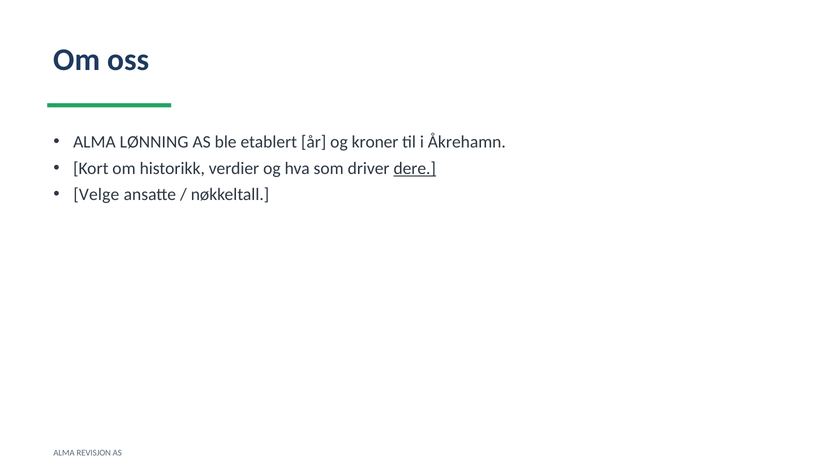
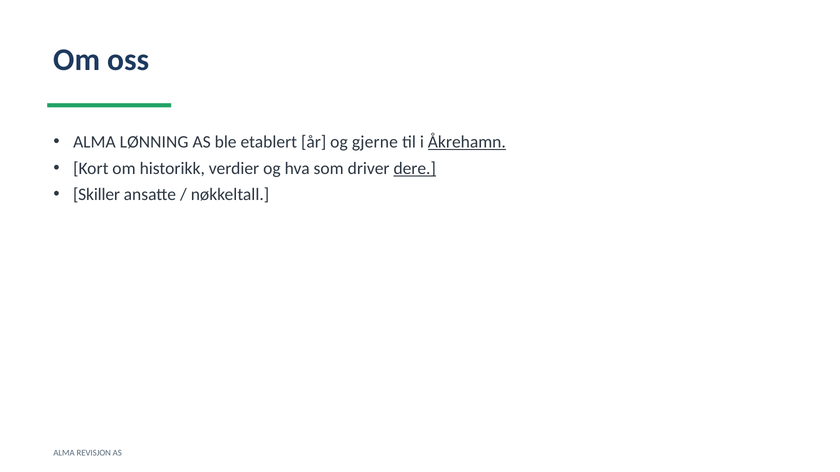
kroner: kroner -> gjerne
Åkrehamn underline: none -> present
Velge: Velge -> Skiller
